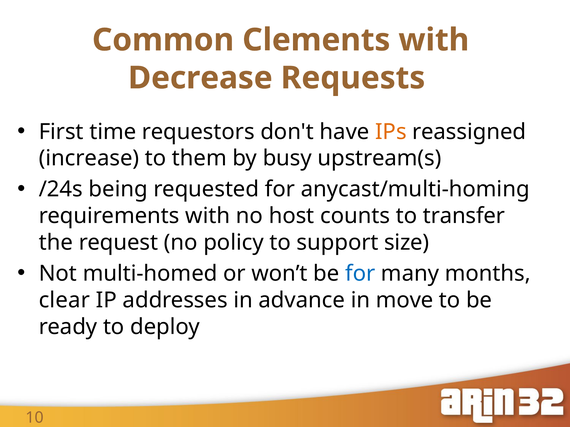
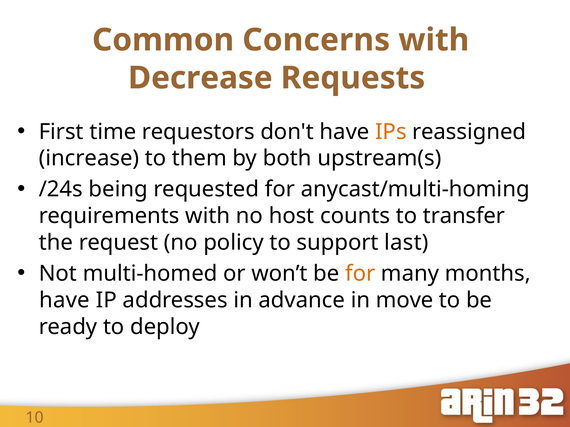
Clements: Clements -> Concerns
busy: busy -> both
size: size -> last
for at (360, 274) colour: blue -> orange
clear at (64, 300): clear -> have
